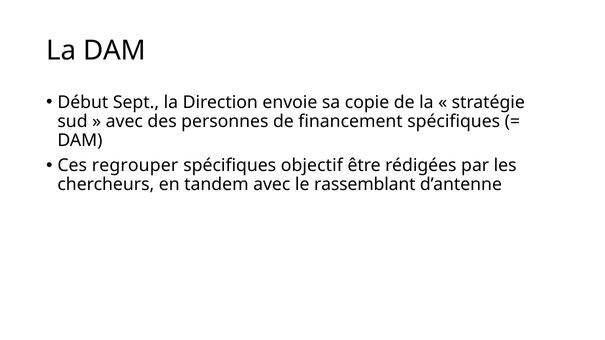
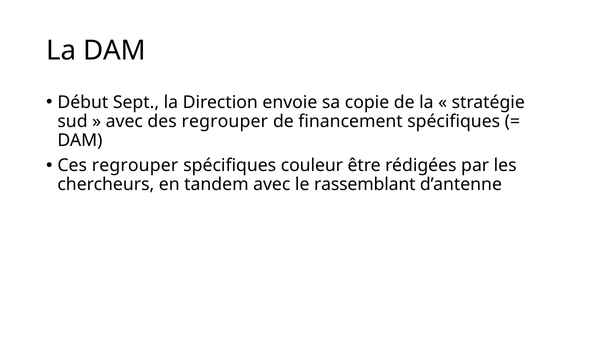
des personnes: personnes -> regrouper
objectif: objectif -> couleur
